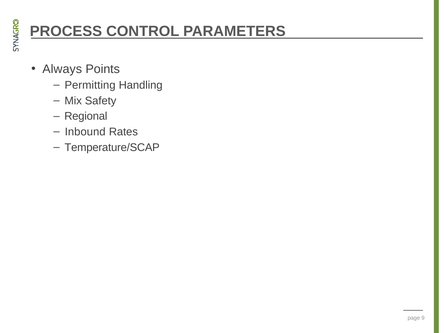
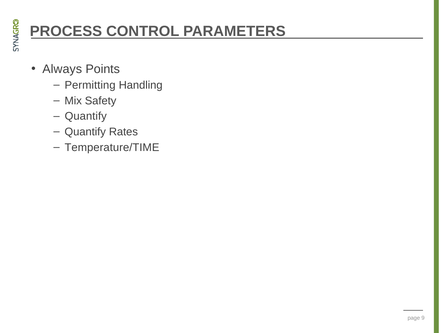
Regional at (86, 116): Regional -> Quantify
Inbound at (85, 132): Inbound -> Quantify
Temperature/SCAP: Temperature/SCAP -> Temperature/TIME
